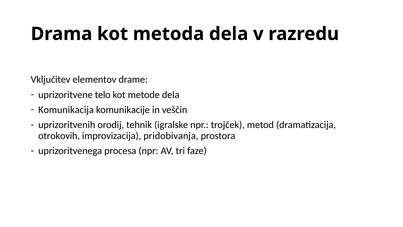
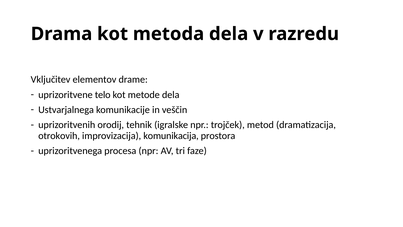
Komunikacija: Komunikacija -> Ustvarjalnega
pridobivanja: pridobivanja -> komunikacija
